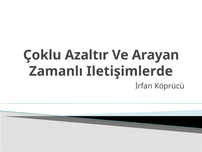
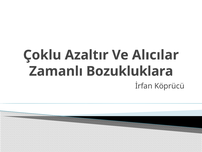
Arayan: Arayan -> Alıcılar
Iletişimlerde: Iletişimlerde -> Bozukluklara
